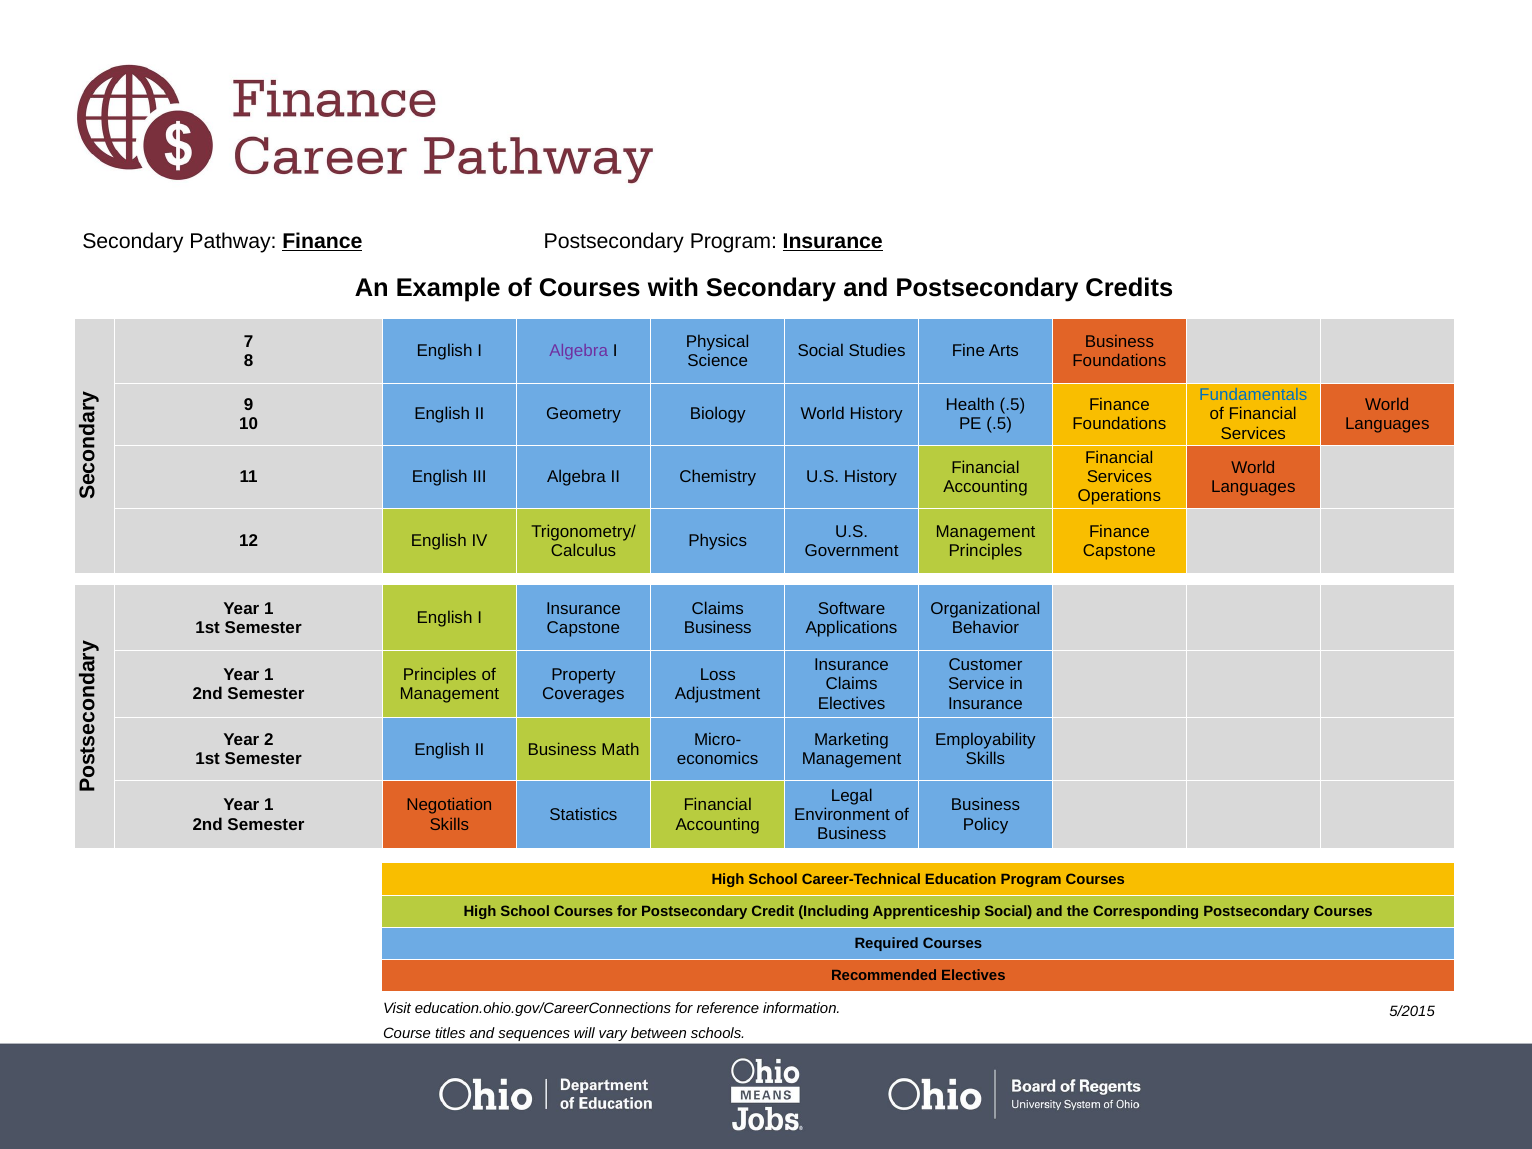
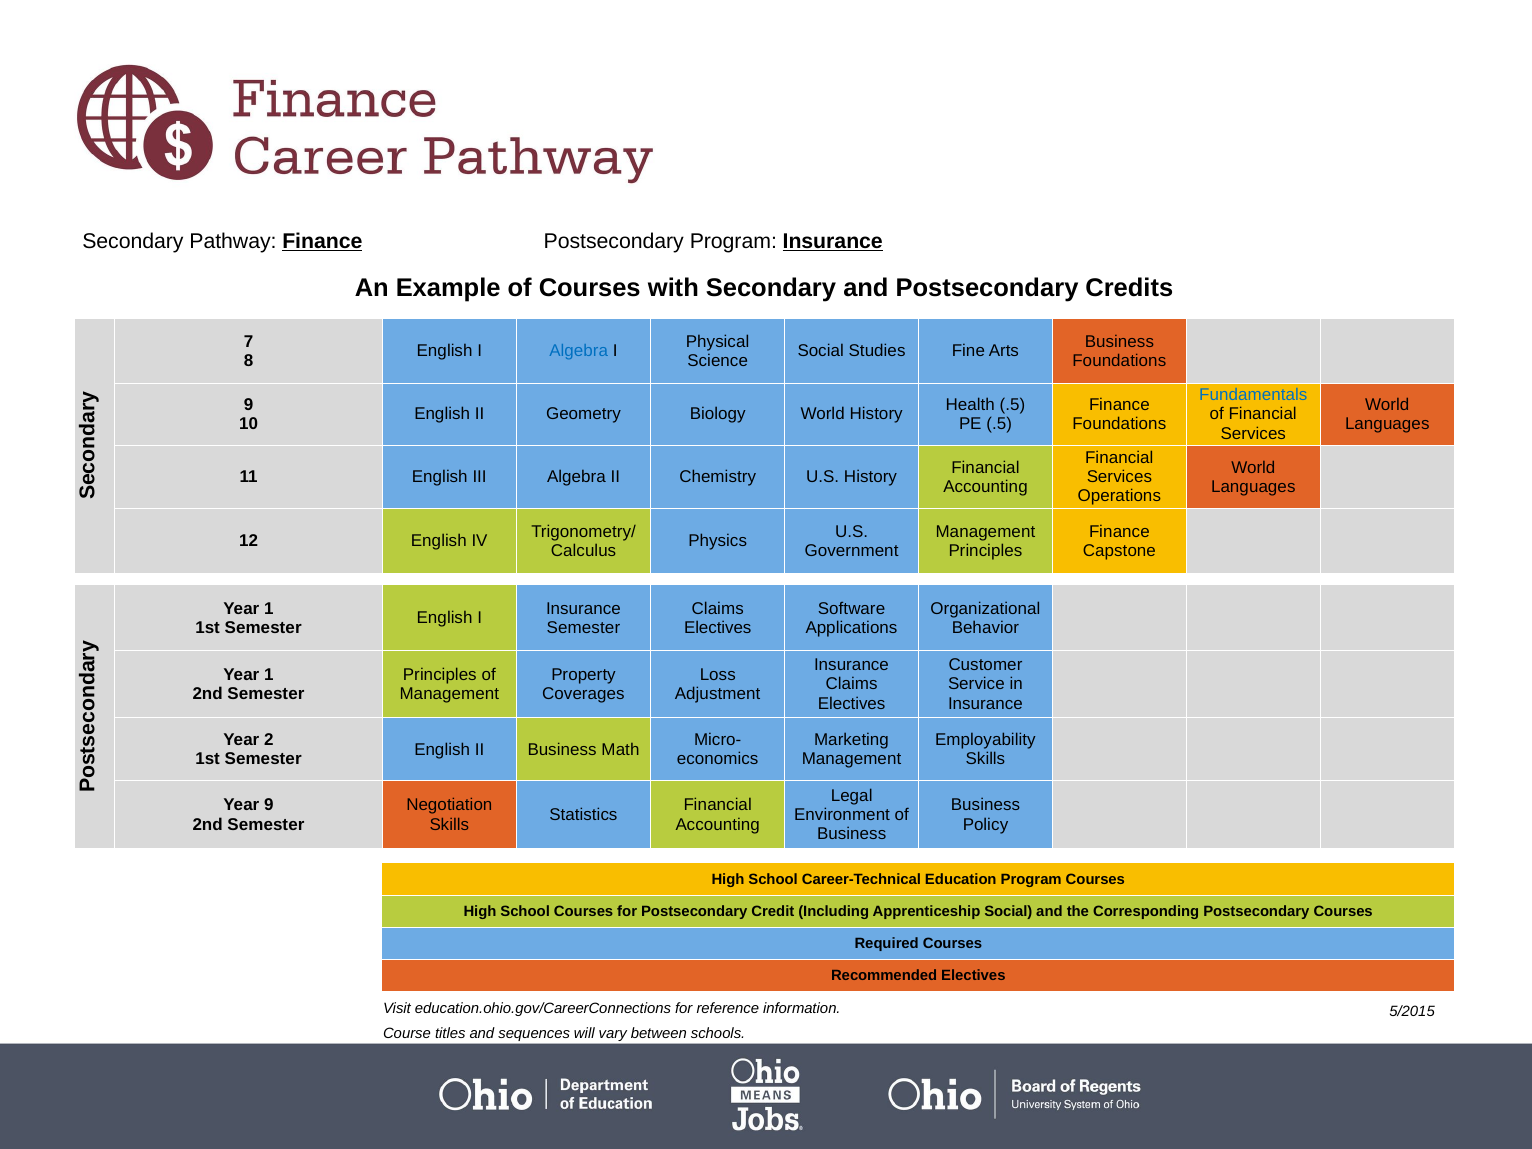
Algebra at (579, 351) colour: purple -> blue
Capstone at (583, 628): Capstone -> Semester
Business at (718, 628): Business -> Electives
1 at (269, 805): 1 -> 9
